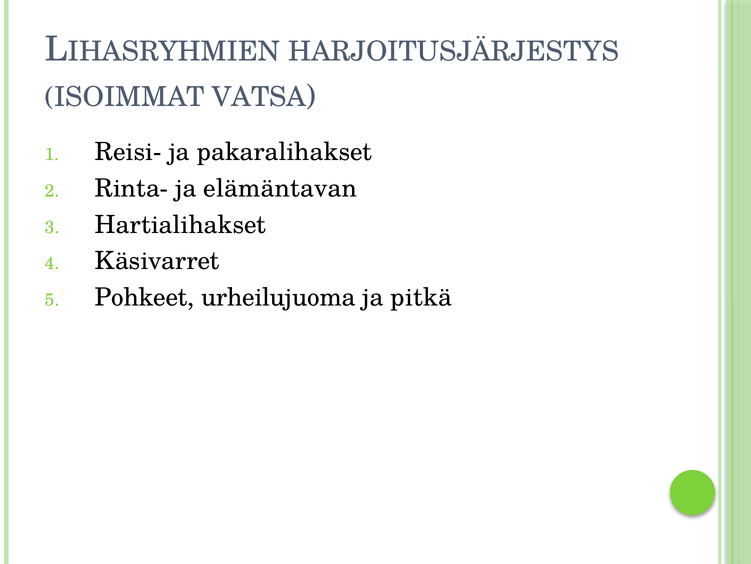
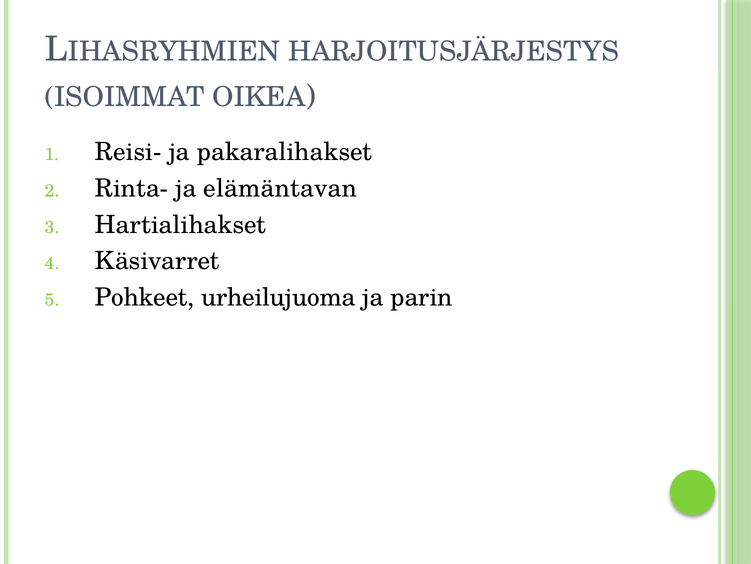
VATSA: VATSA -> OIKEA
pitkä: pitkä -> parin
